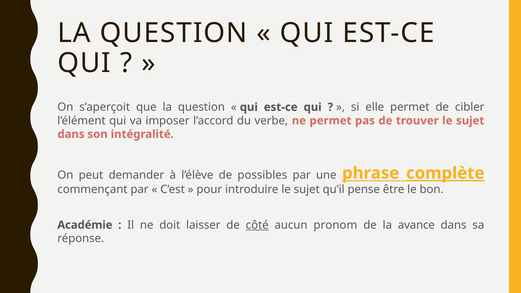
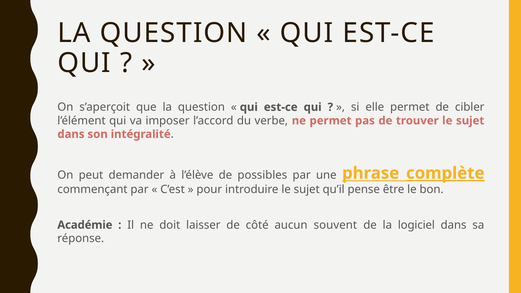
côté underline: present -> none
pronom: pronom -> souvent
avance: avance -> logiciel
